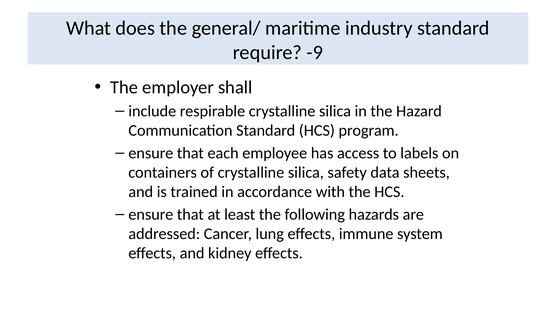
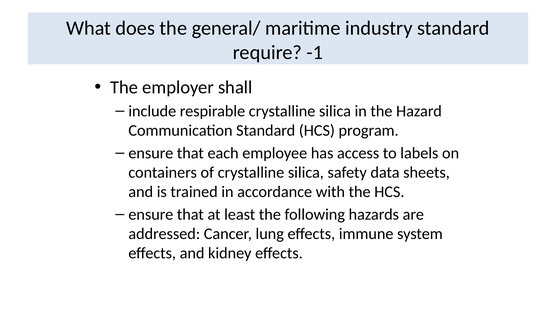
-9: -9 -> -1
